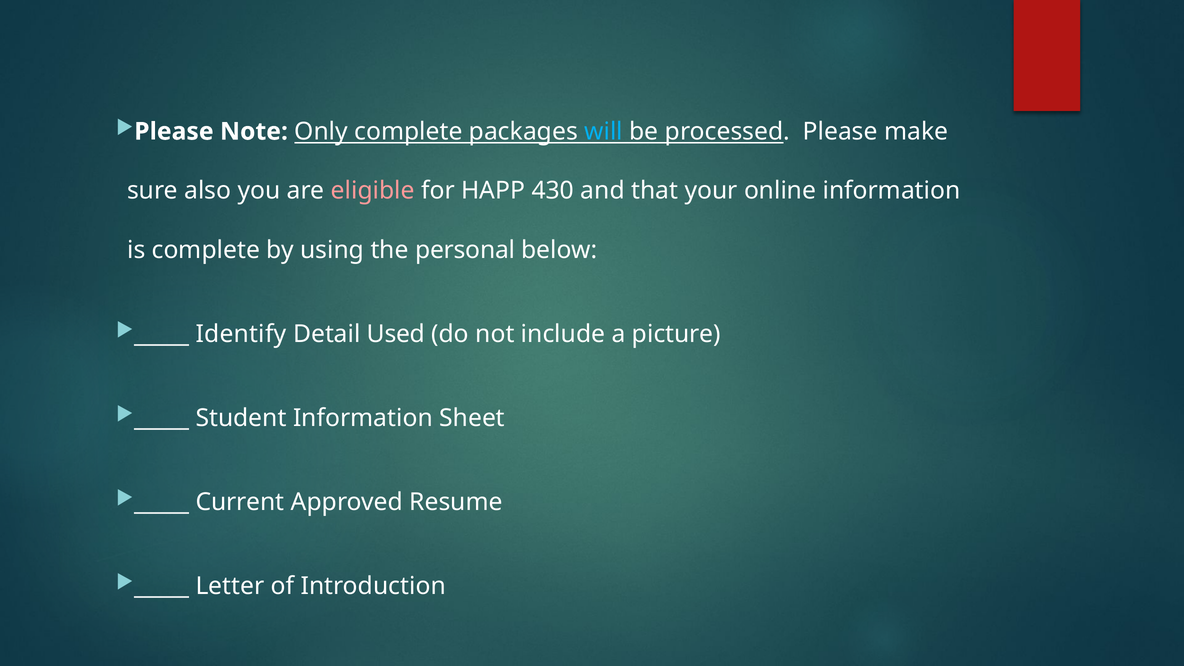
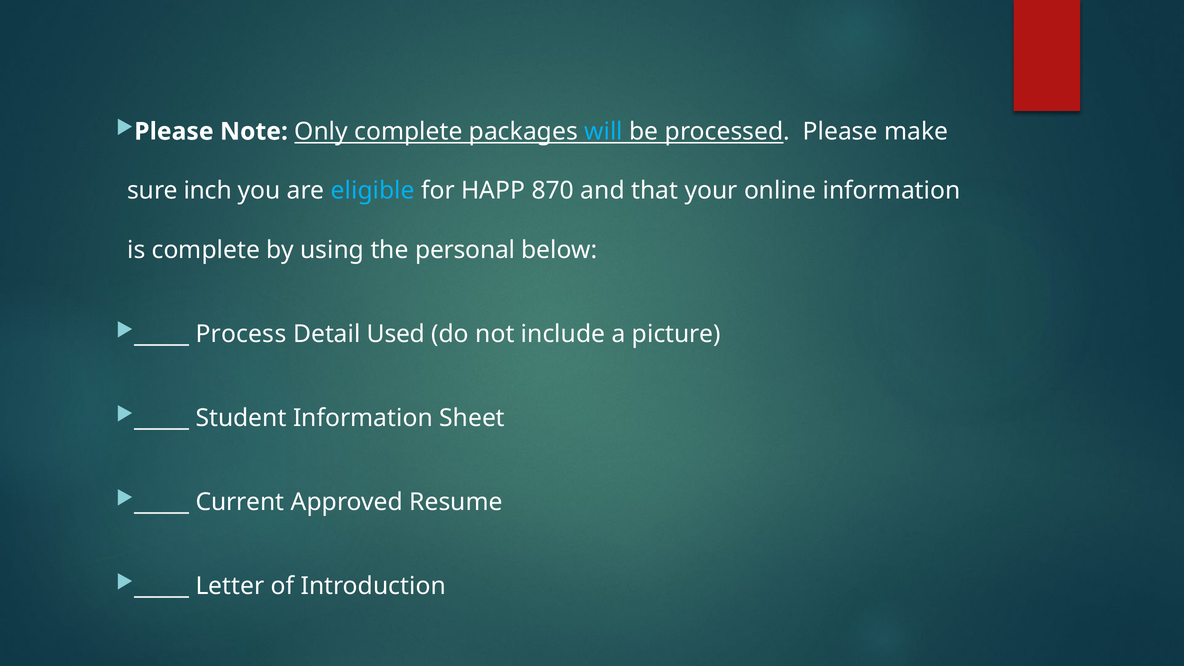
also: also -> inch
eligible colour: pink -> light blue
430: 430 -> 870
Identify: Identify -> Process
